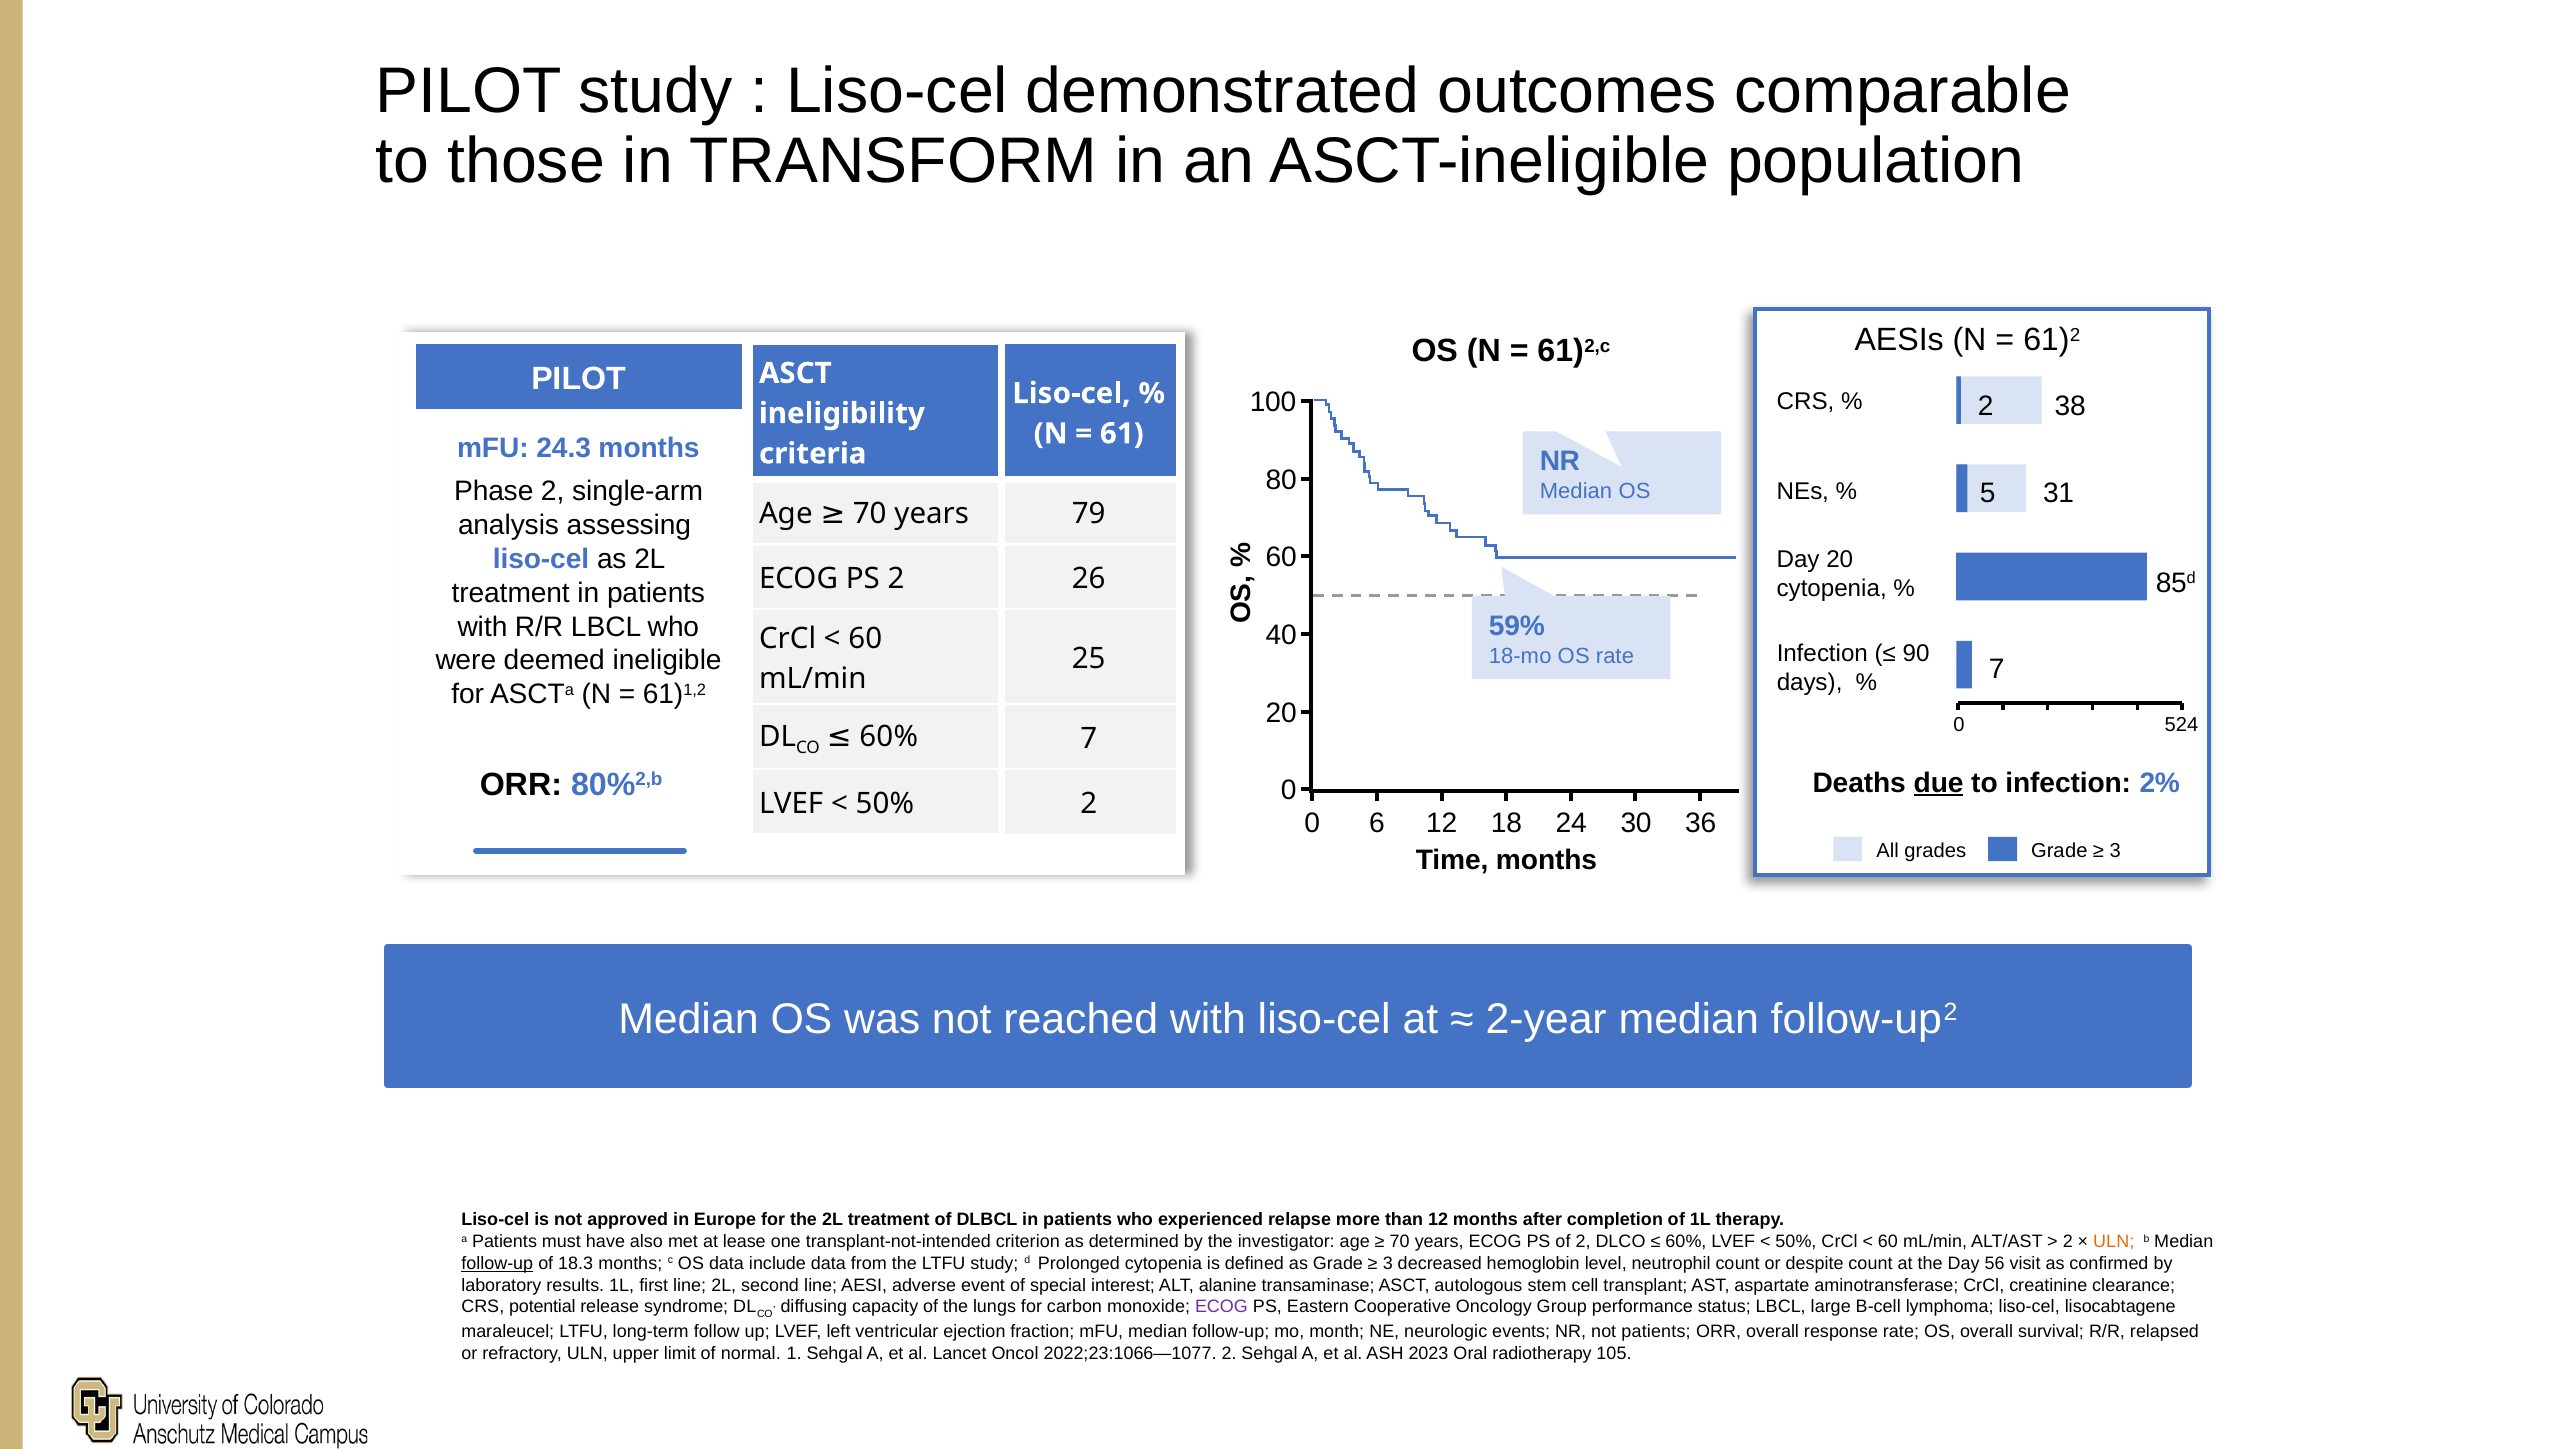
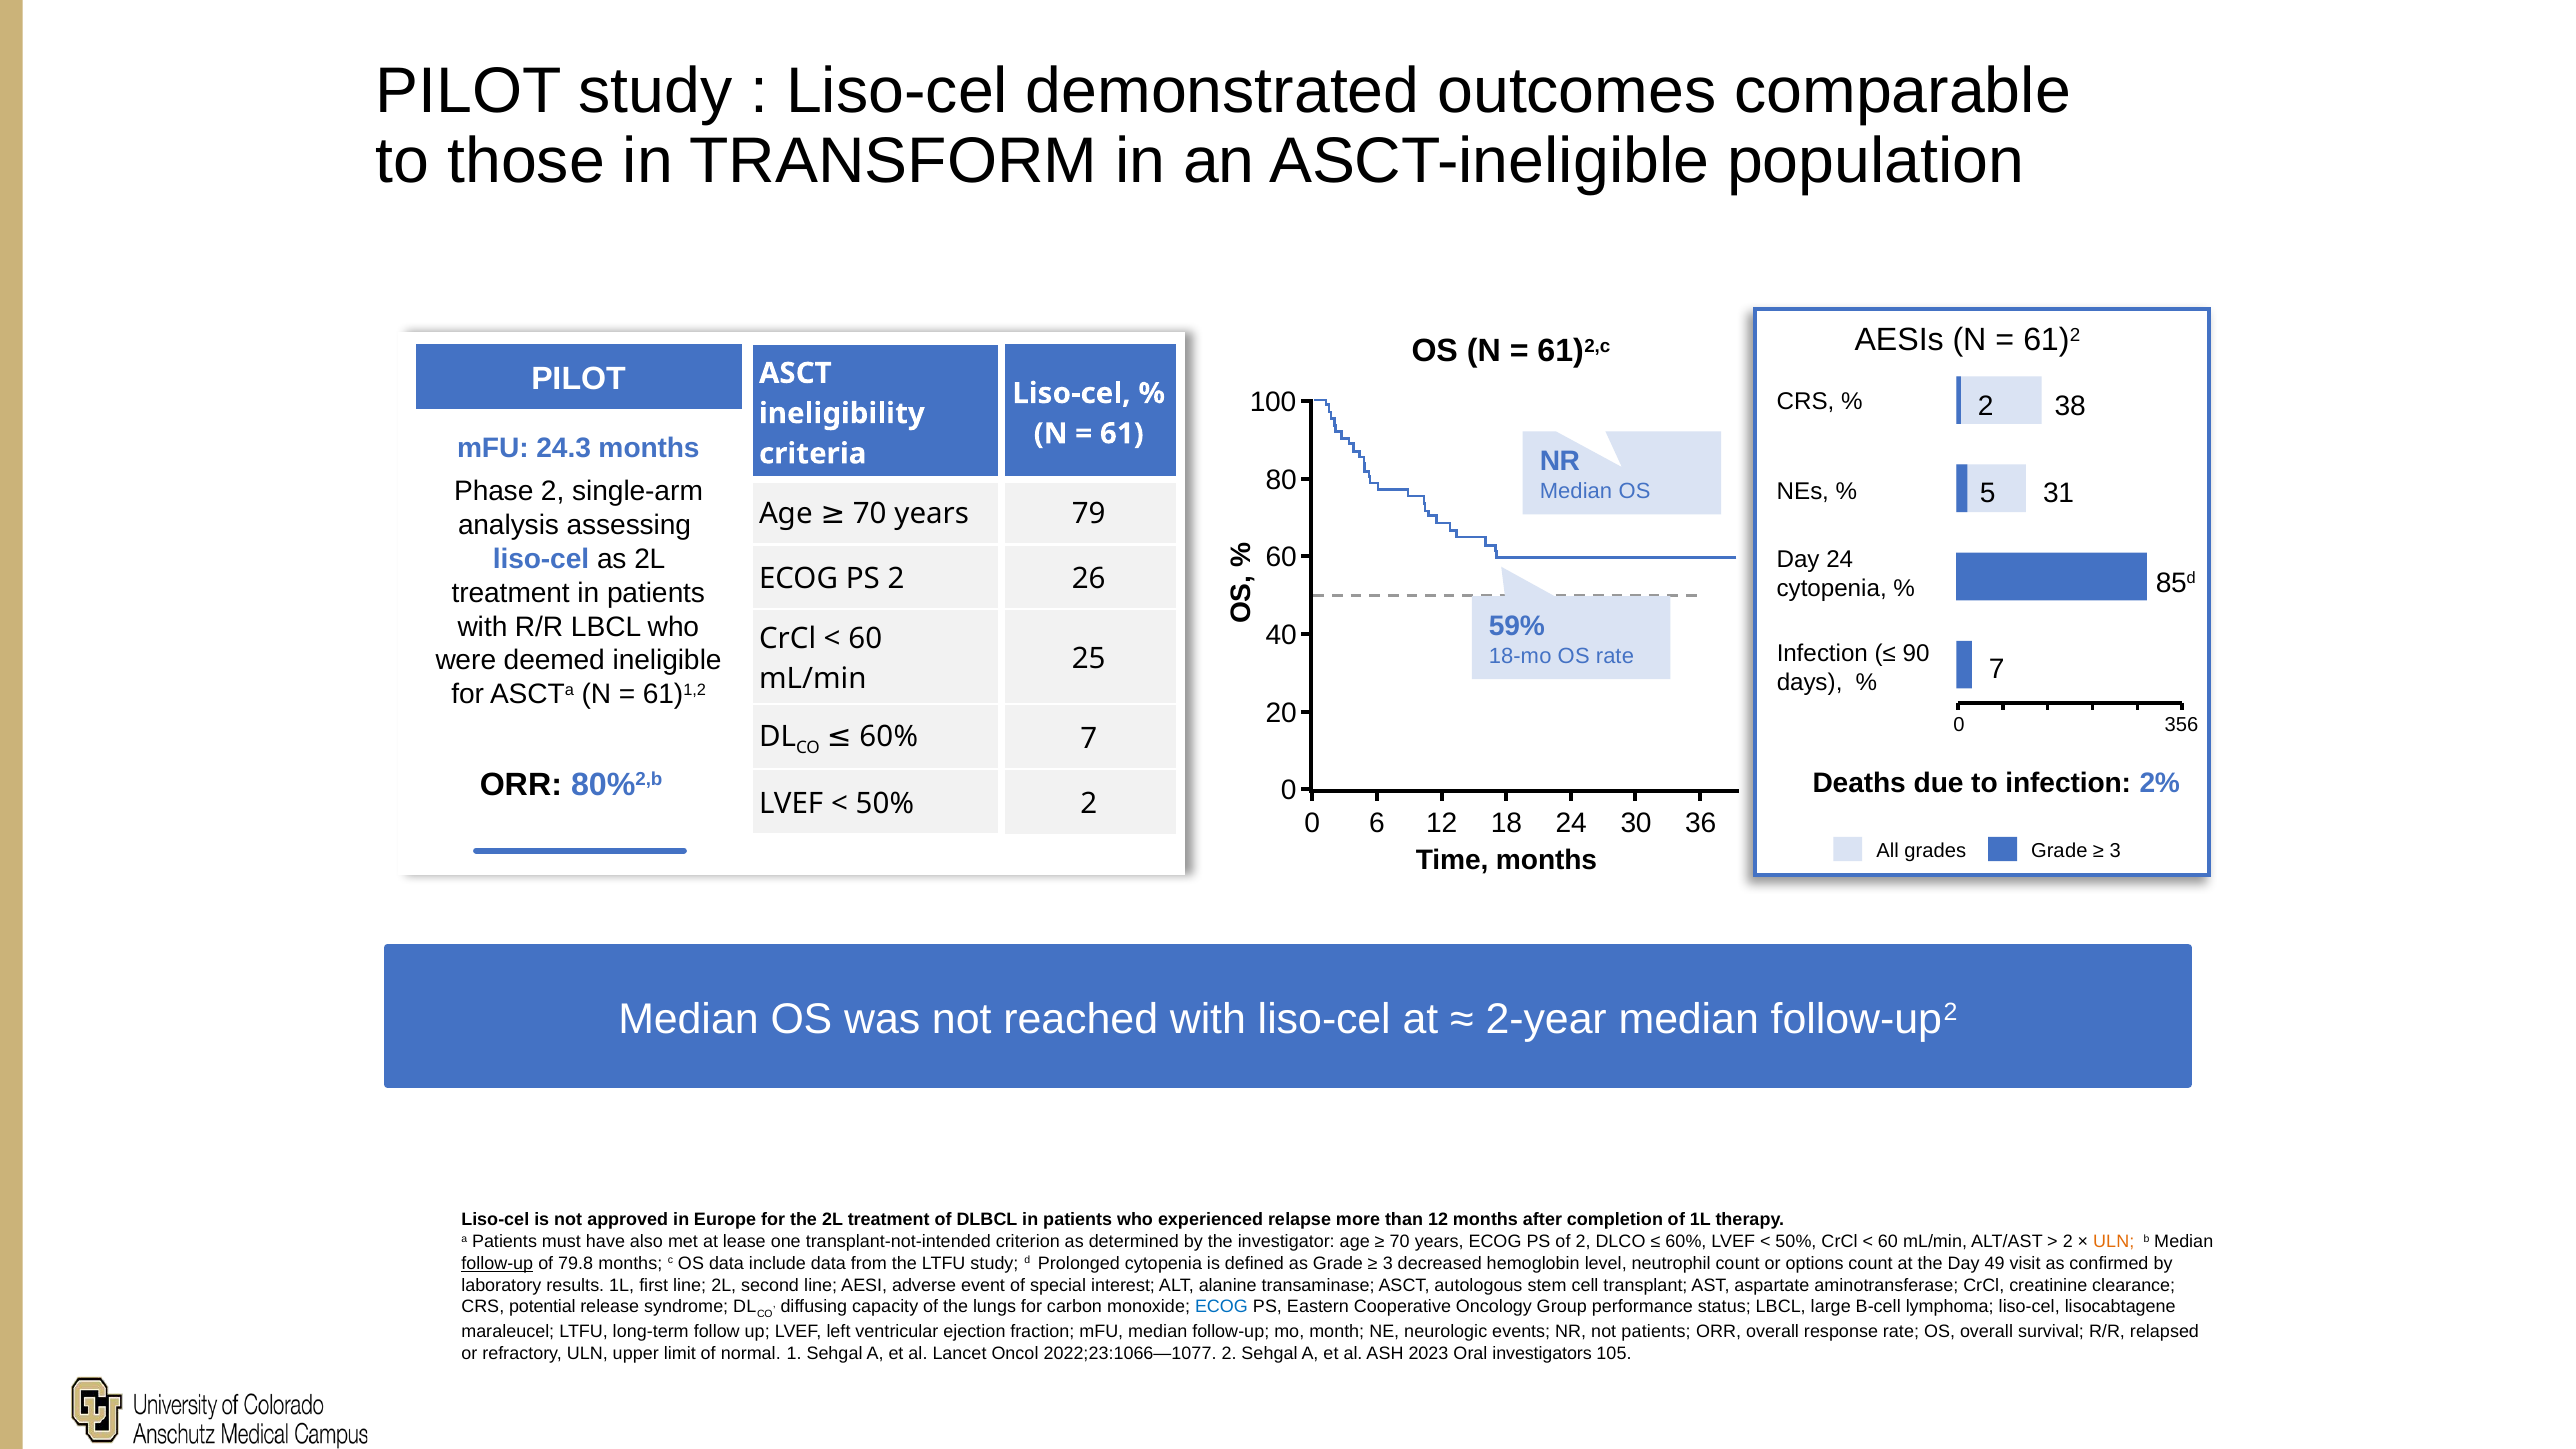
Day 20: 20 -> 24
524: 524 -> 356
due underline: present -> none
18.3: 18.3 -> 79.8
despite: despite -> options
56: 56 -> 49
ECOG at (1221, 1307) colour: purple -> blue
radiotherapy: radiotherapy -> investigators
